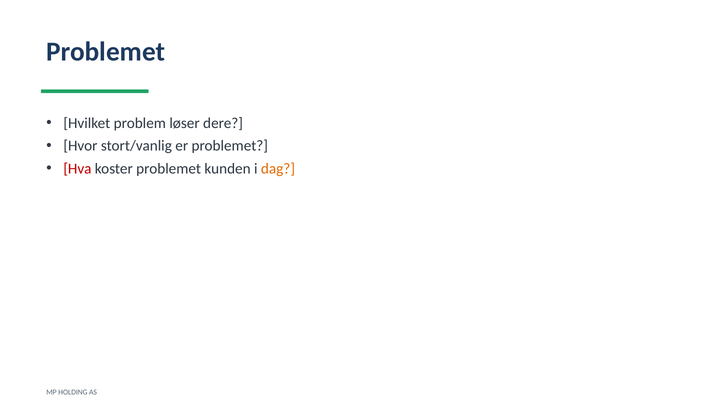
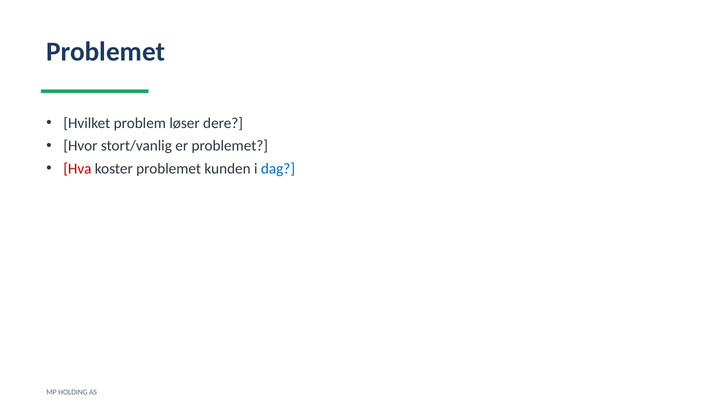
dag colour: orange -> blue
